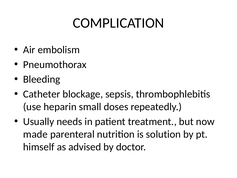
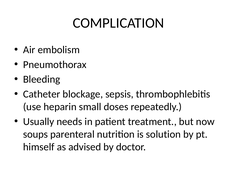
made: made -> soups
